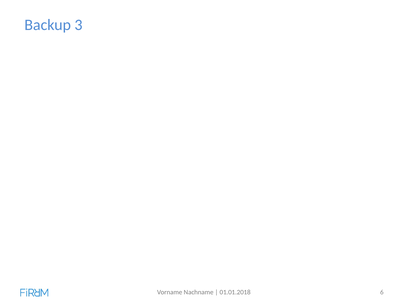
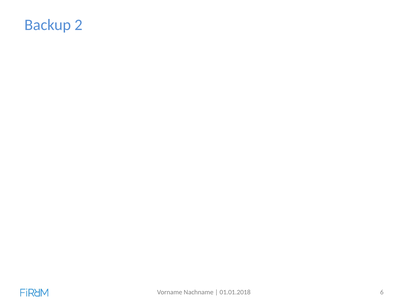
3: 3 -> 2
